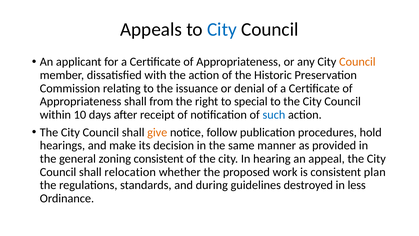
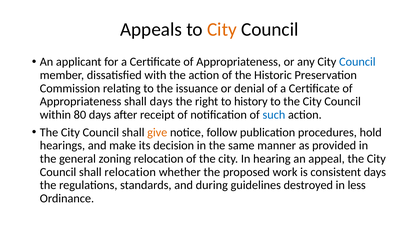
City at (222, 29) colour: blue -> orange
Council at (357, 62) colour: orange -> blue
shall from: from -> days
special: special -> history
10: 10 -> 80
zoning consistent: consistent -> relocation
consistent plan: plan -> days
